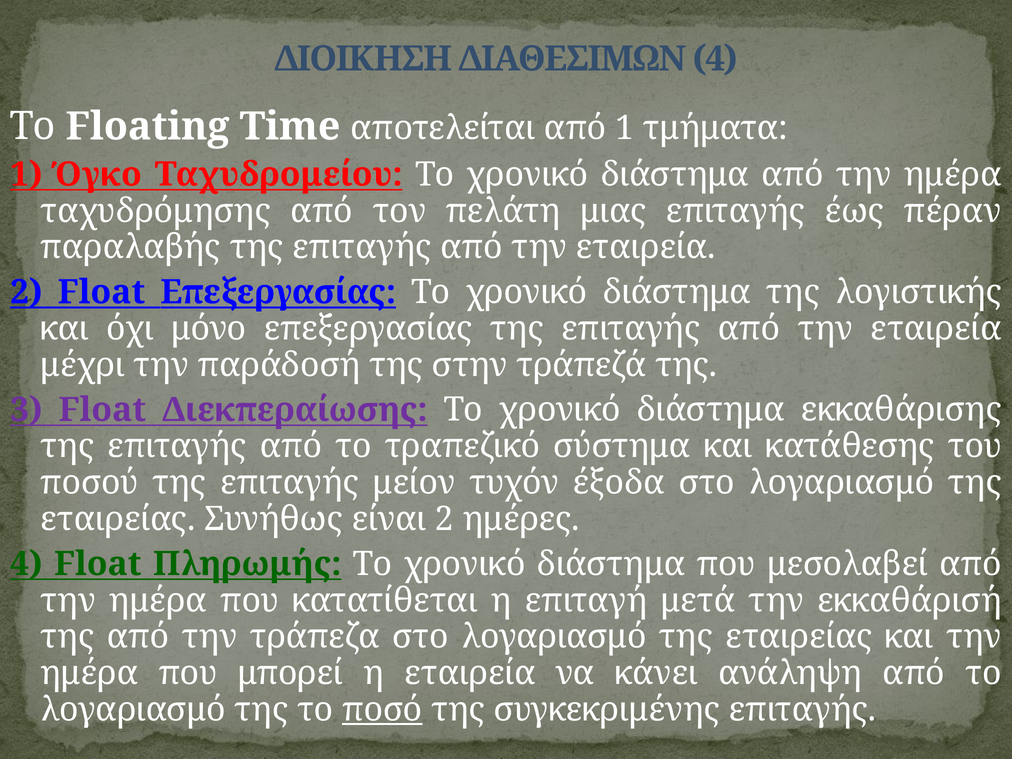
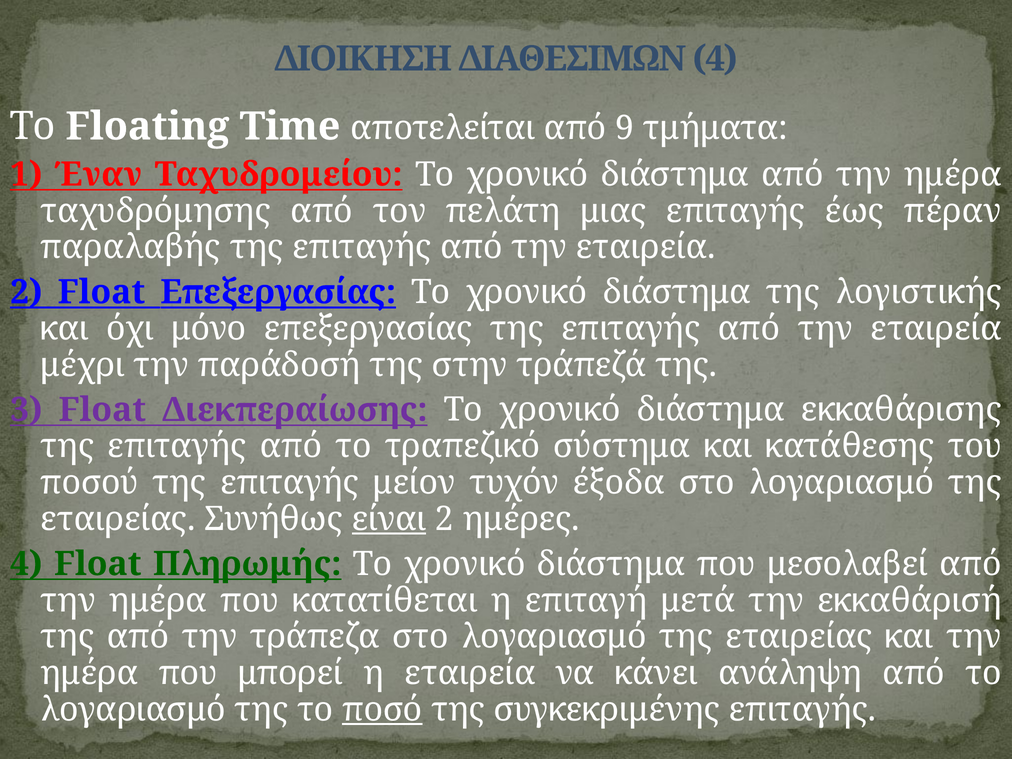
από 1: 1 -> 9
Όγκο: Όγκο -> Έναν
είναι underline: none -> present
